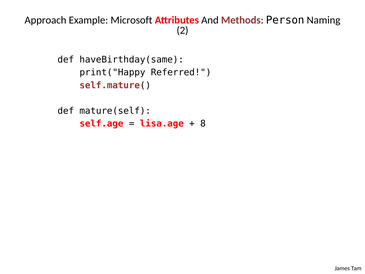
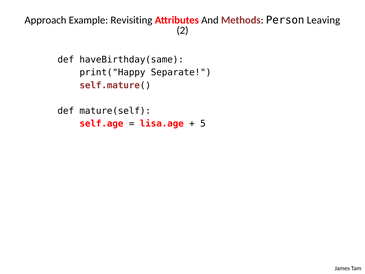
Microsoft: Microsoft -> Revisiting
Naming: Naming -> Leaving
Referred: Referred -> Separate
8: 8 -> 5
